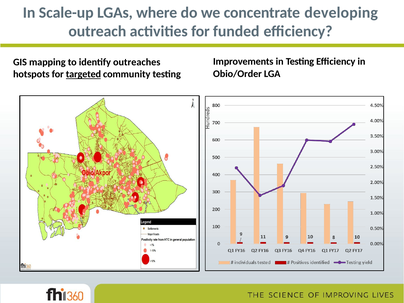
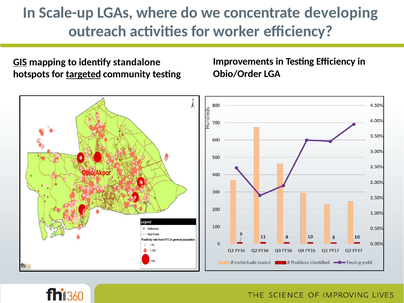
funded: funded -> worker
GIS underline: none -> present
outreaches: outreaches -> standalone
